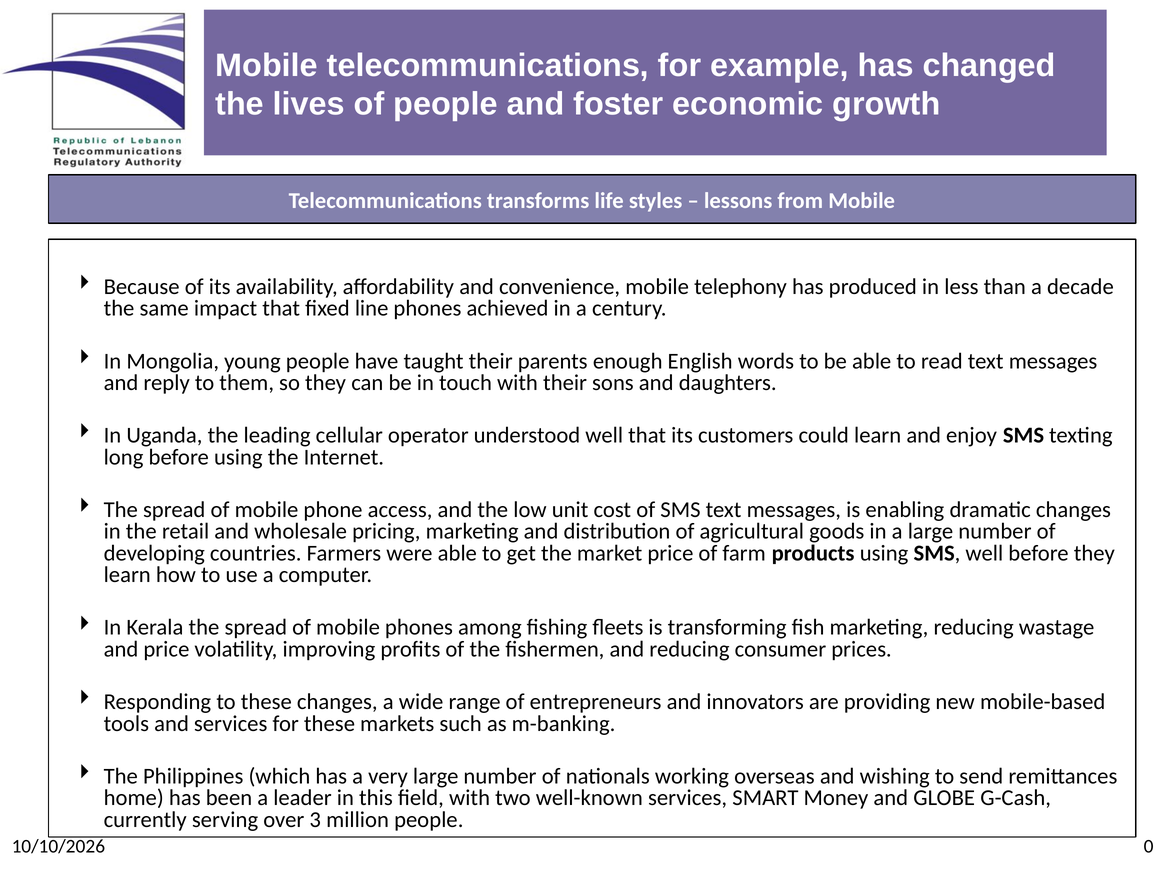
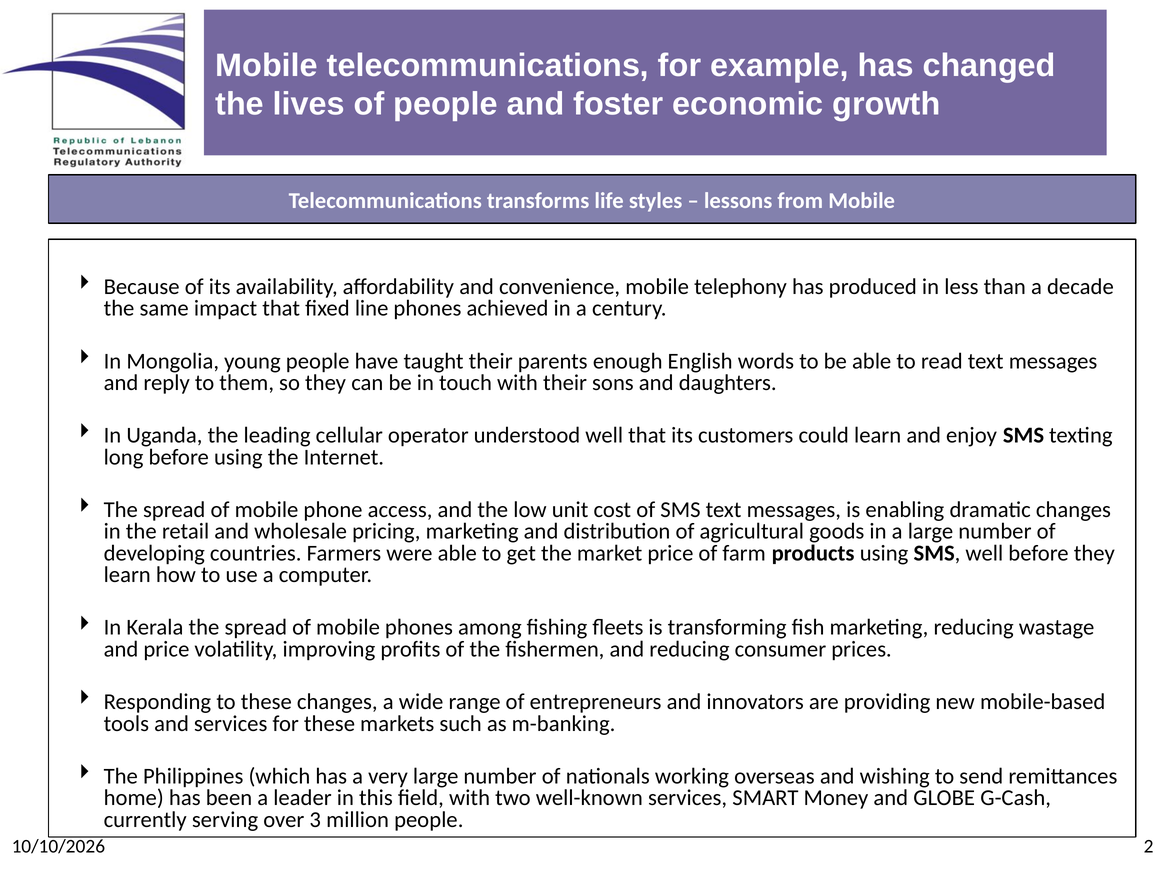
0: 0 -> 2
